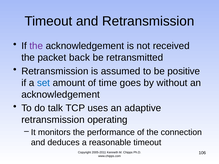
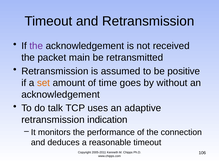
back: back -> main
set colour: blue -> orange
operating: operating -> indication
